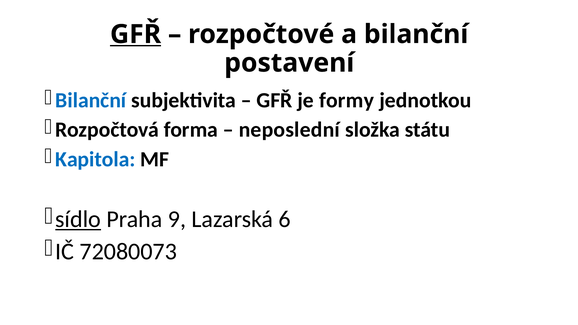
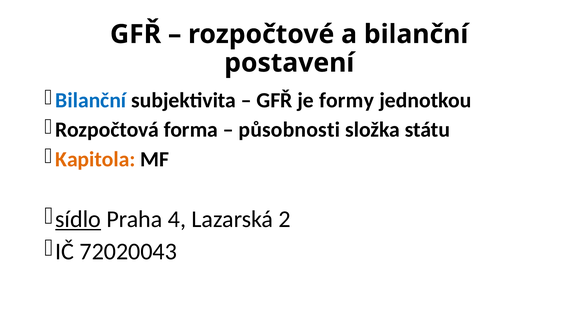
GFŘ at (136, 34) underline: present -> none
neposlední: neposlední -> působnosti
Kapitola colour: blue -> orange
9: 9 -> 4
6: 6 -> 2
72080073: 72080073 -> 72020043
